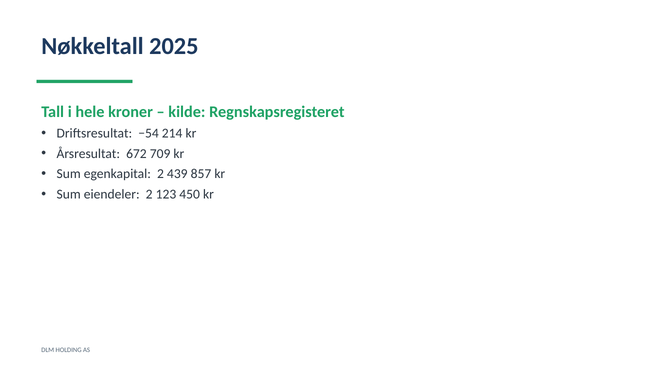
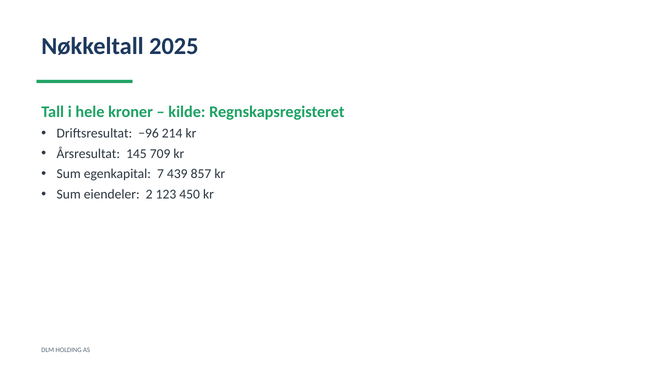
−54: −54 -> −96
672: 672 -> 145
egenkapital 2: 2 -> 7
